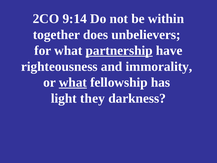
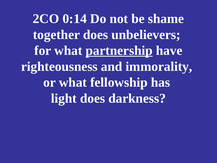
9:14: 9:14 -> 0:14
within: within -> shame
what at (73, 82) underline: present -> none
light they: they -> does
